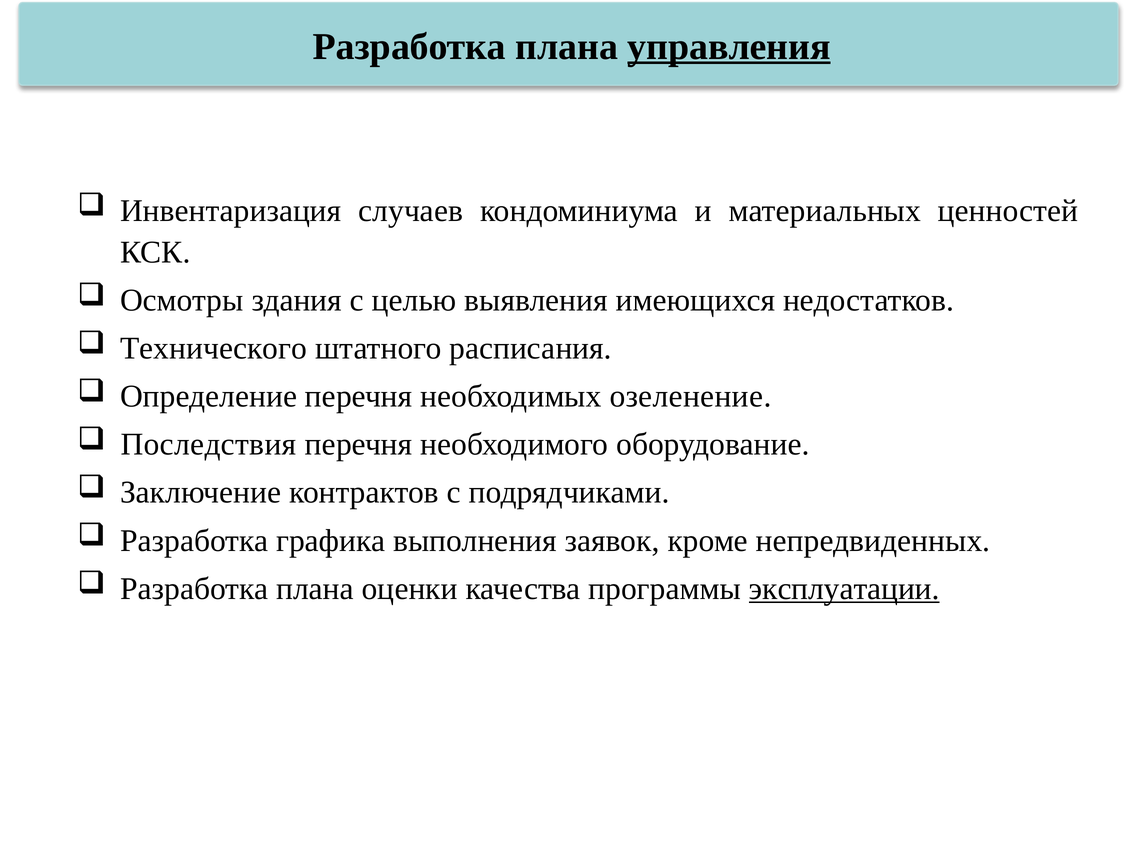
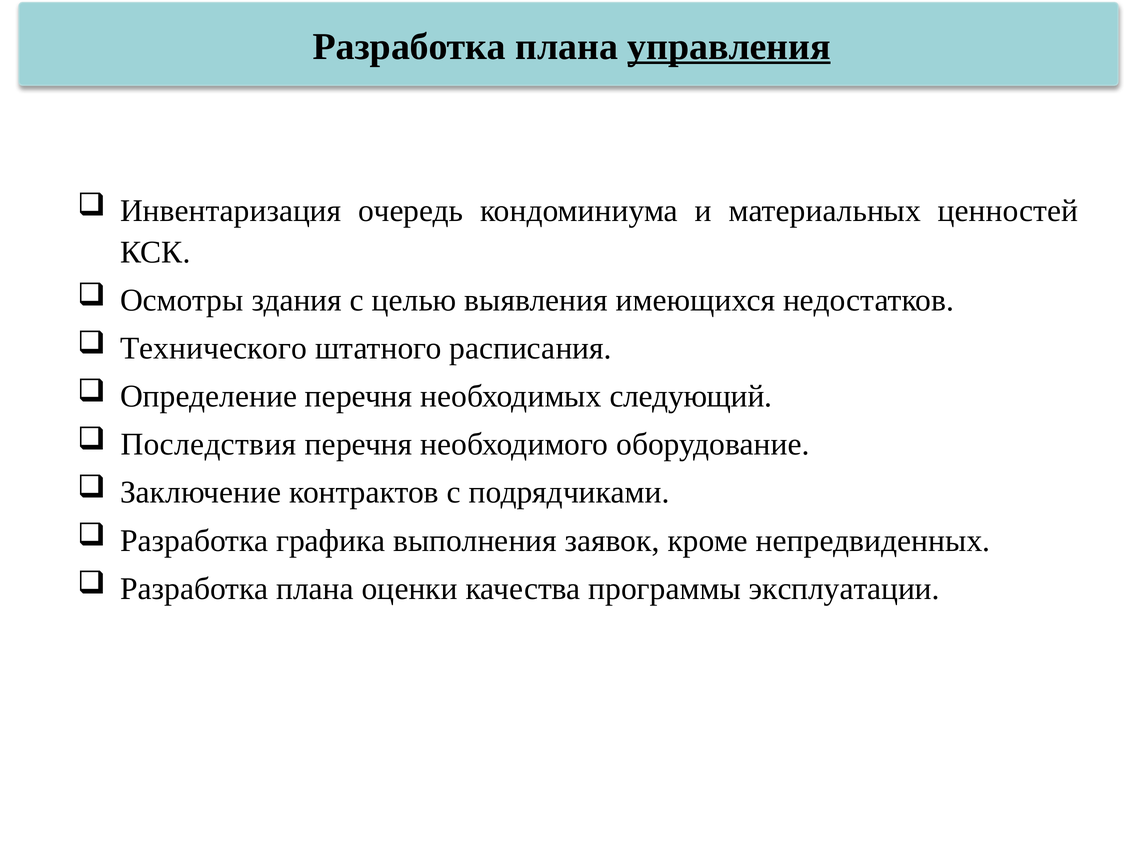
случаев: случаев -> очередь
озеленение: озеленение -> следующий
эксплуатации underline: present -> none
